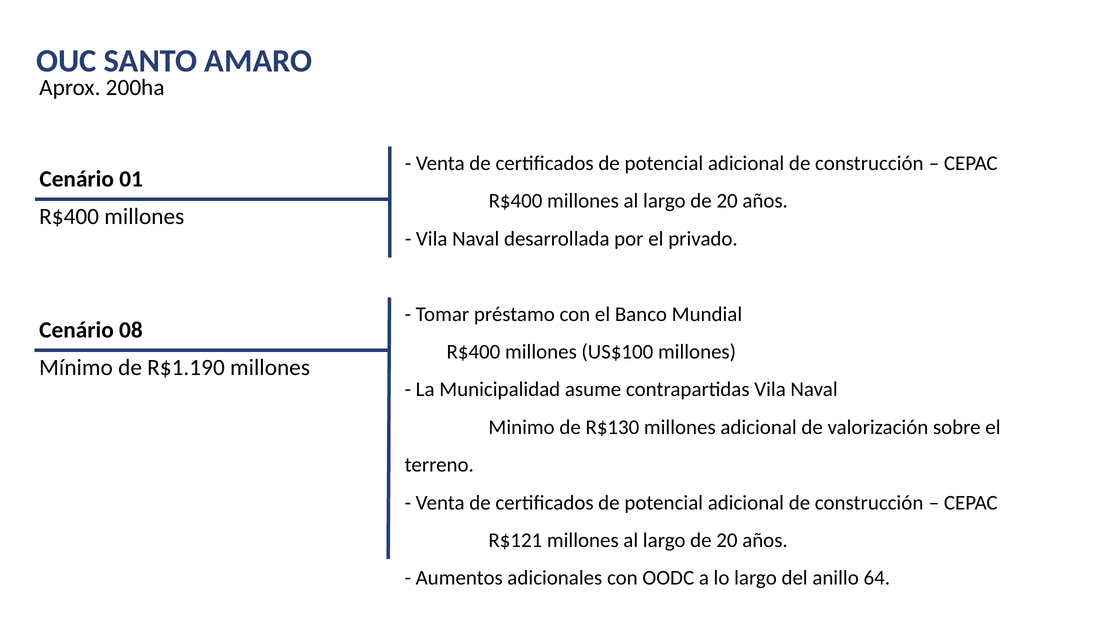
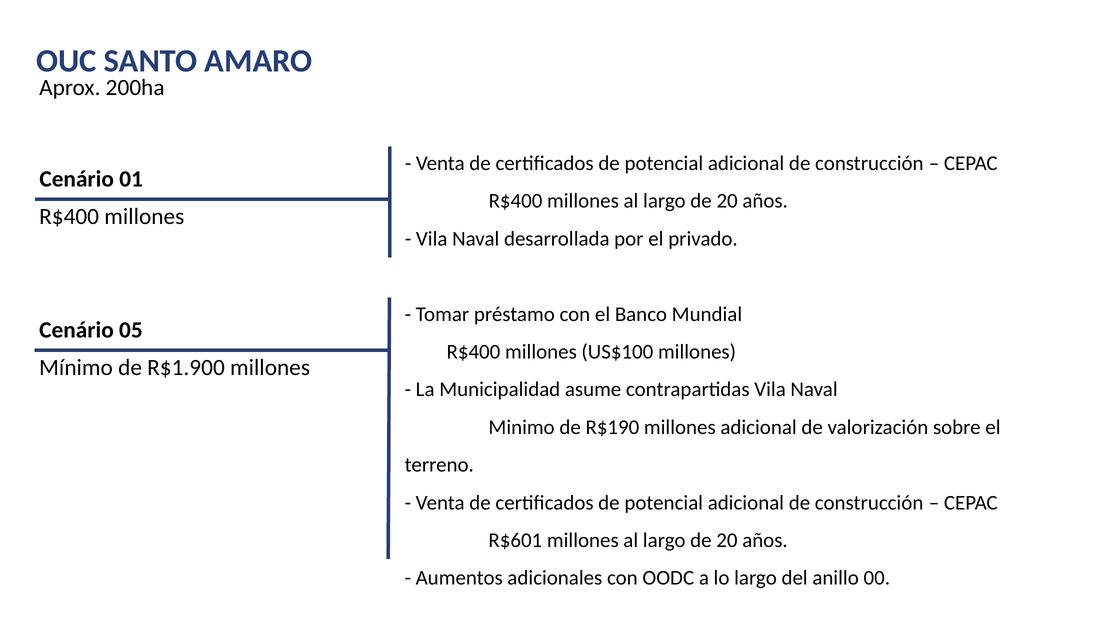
08: 08 -> 05
R$1.190: R$1.190 -> R$1.900
R$130: R$130 -> R$190
R$121: R$121 -> R$601
64: 64 -> 00
